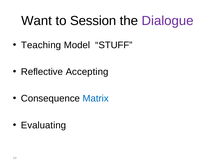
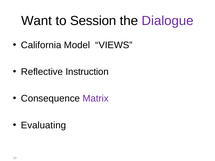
Teaching: Teaching -> California
STUFF: STUFF -> VIEWS
Accepting: Accepting -> Instruction
Matrix colour: blue -> purple
